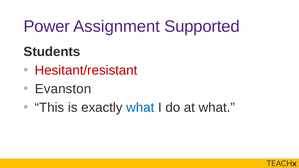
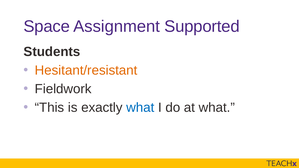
Power: Power -> Space
Hesitant/resistant colour: red -> orange
Evanston: Evanston -> Fieldwork
